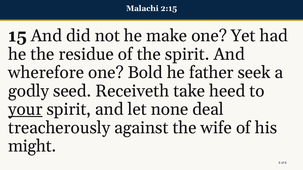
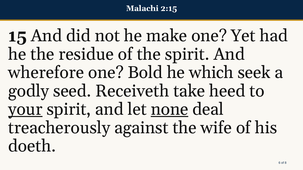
father: father -> which
none underline: none -> present
might: might -> doeth
